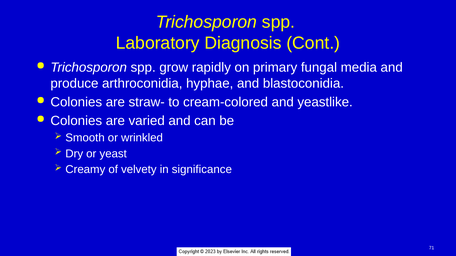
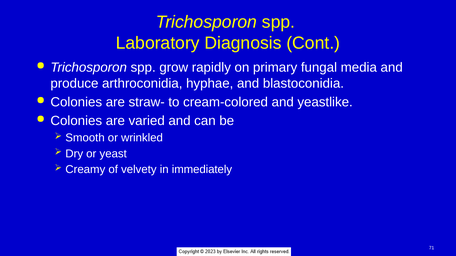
significance: significance -> immediately
